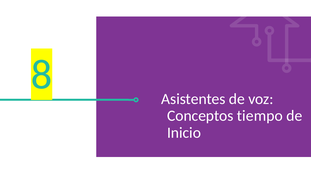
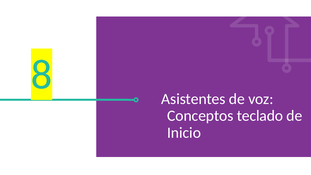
tiempo: tiempo -> teclado
